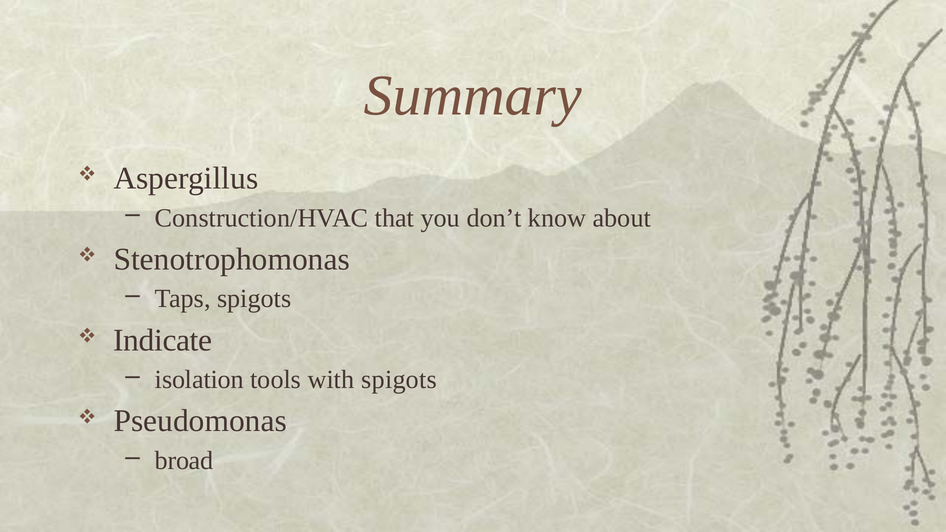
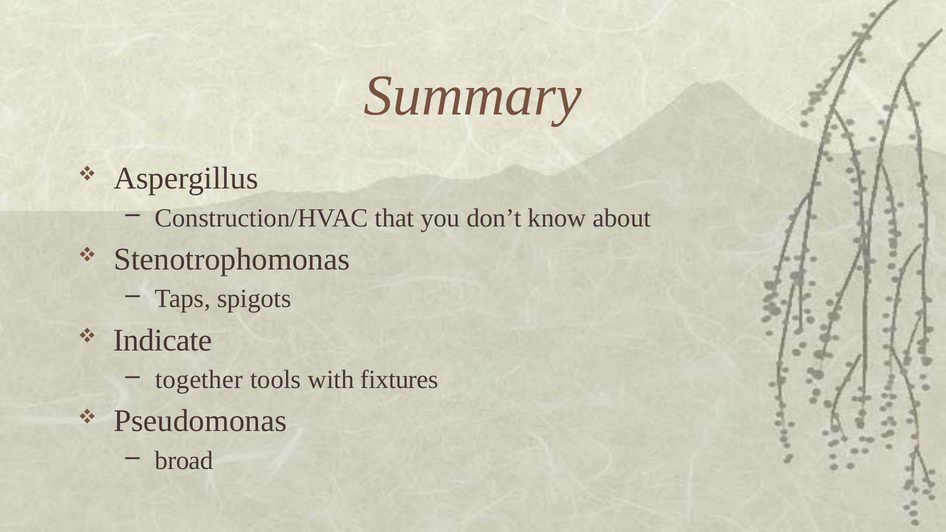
isolation: isolation -> together
with spigots: spigots -> fixtures
